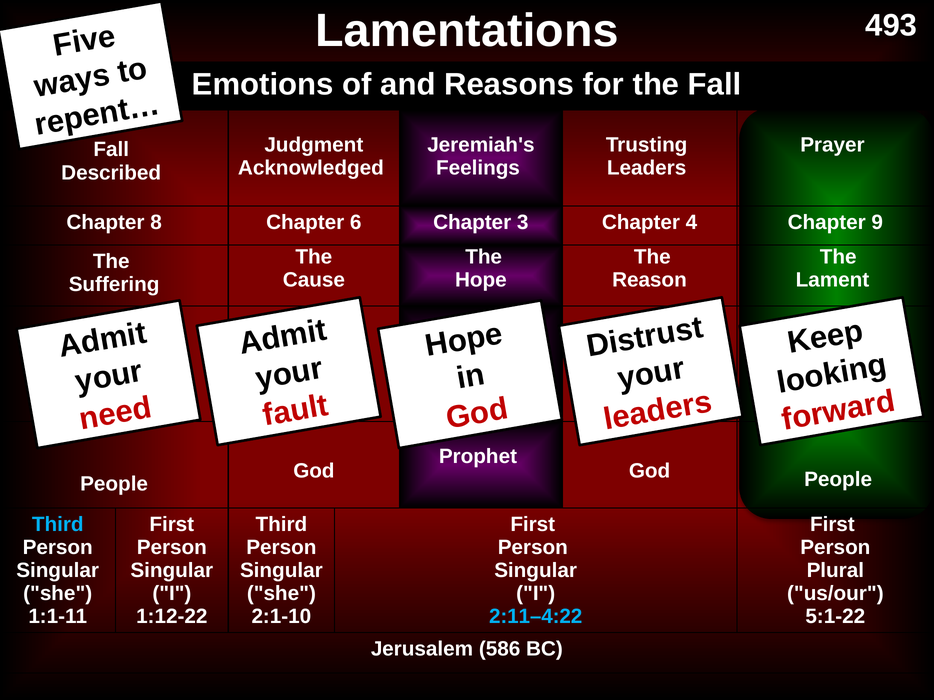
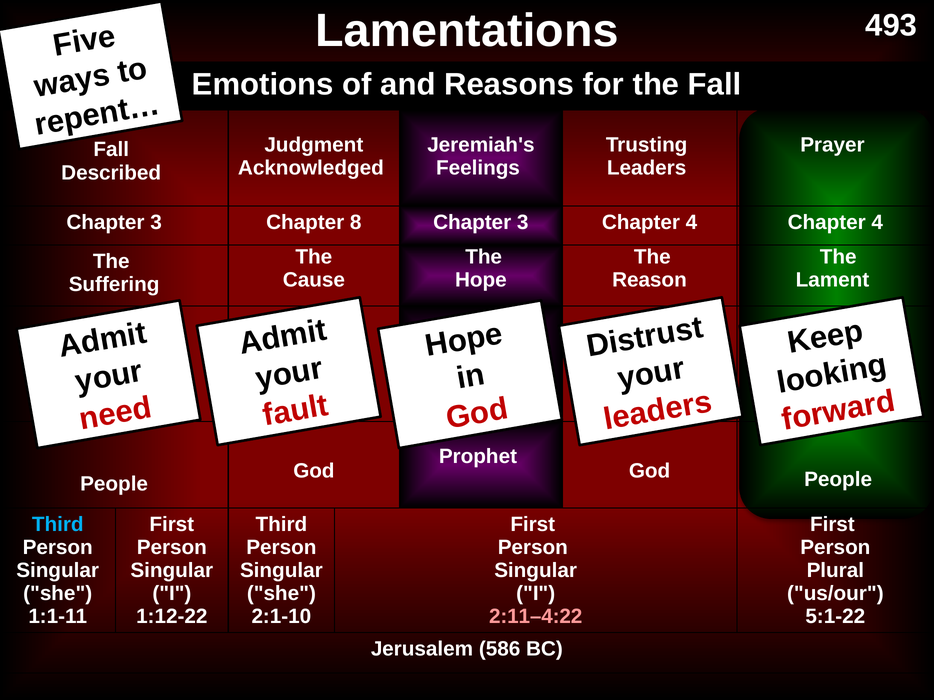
8 at (156, 223): 8 -> 3
6: 6 -> 8
4 Chapter 9: 9 -> 4
2:11–4:22 colour: light blue -> pink
